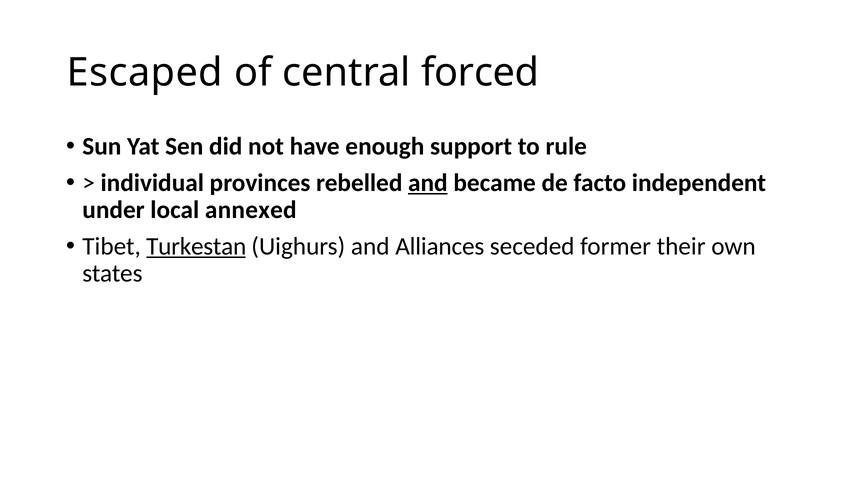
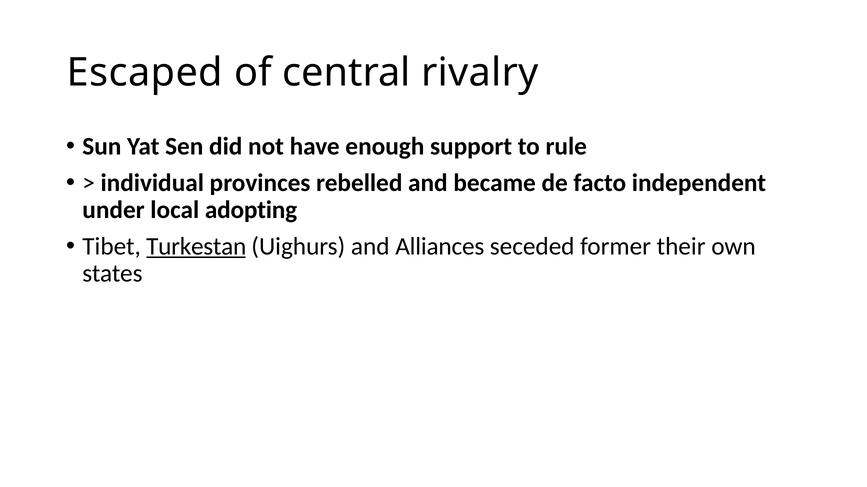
forced: forced -> rivalry
and at (428, 183) underline: present -> none
annexed: annexed -> adopting
